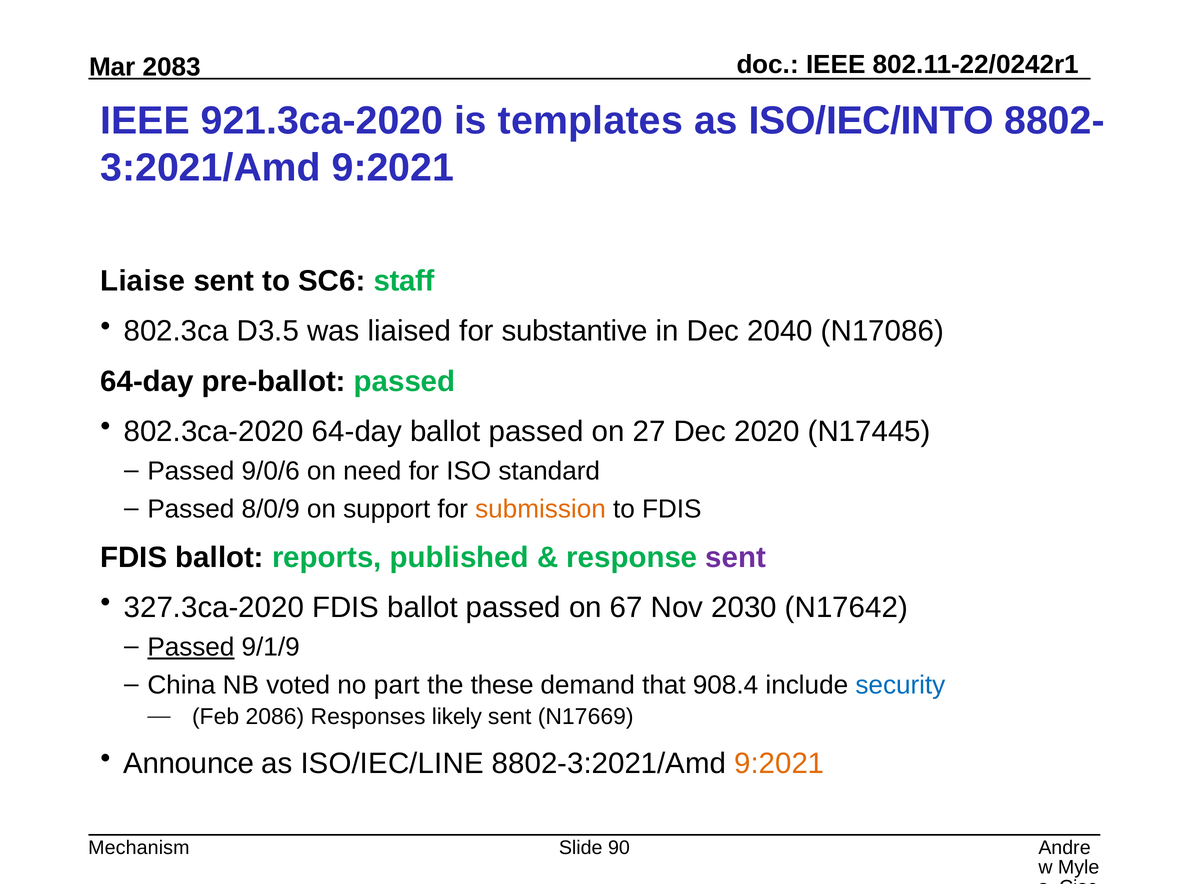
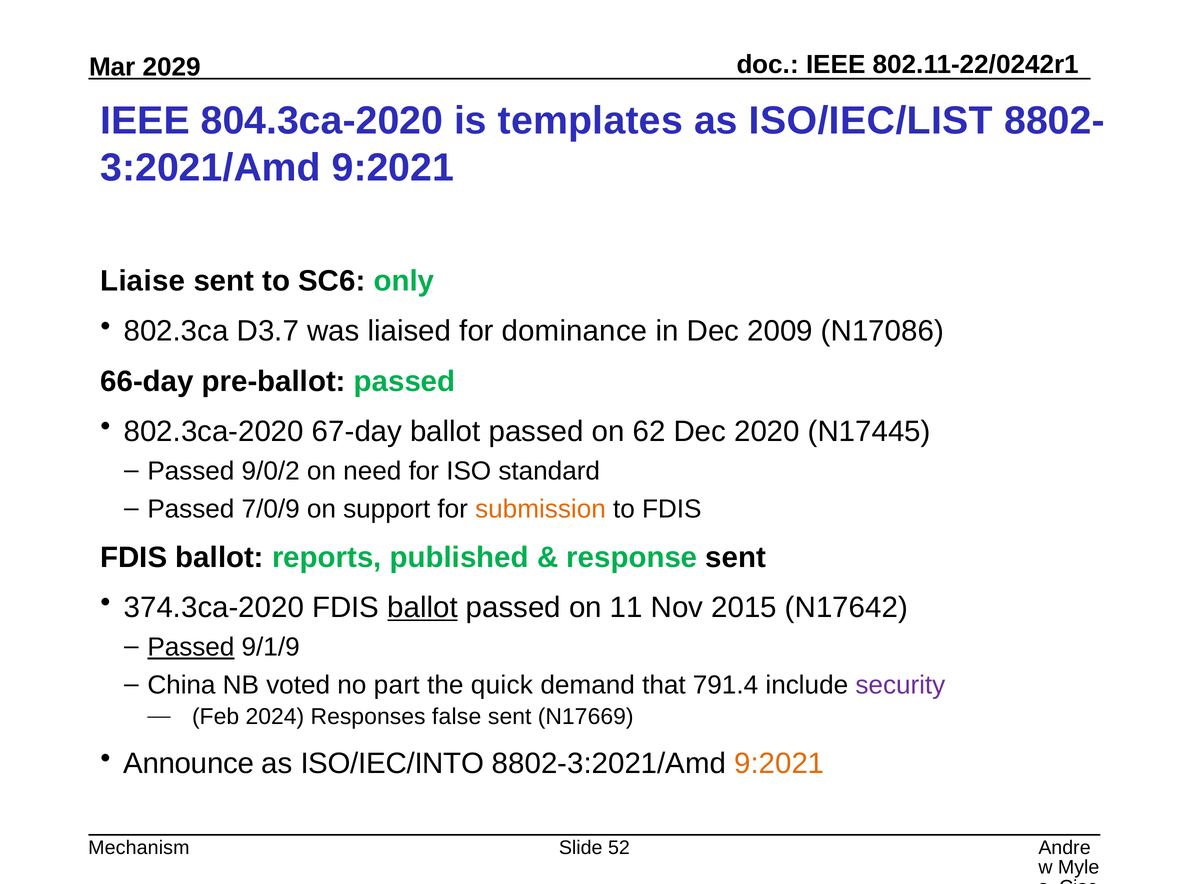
2083: 2083 -> 2029
921.3ca-2020: 921.3ca-2020 -> 804.3ca-2020
ISO/IEC/INTO: ISO/IEC/INTO -> ISO/IEC/LIST
staff: staff -> only
D3.5: D3.5 -> D3.7
substantive: substantive -> dominance
2040: 2040 -> 2009
64-day at (147, 381): 64-day -> 66-day
802.3ca-2020 64-day: 64-day -> 67-day
27: 27 -> 62
9/0/6: 9/0/6 -> 9/0/2
8/0/9: 8/0/9 -> 7/0/9
sent at (736, 558) colour: purple -> black
327.3ca-2020: 327.3ca-2020 -> 374.3ca-2020
ballot at (423, 608) underline: none -> present
67: 67 -> 11
2030: 2030 -> 2015
these: these -> quick
908.4: 908.4 -> 791.4
security colour: blue -> purple
2086: 2086 -> 2024
likely: likely -> false
ISO/IEC/LINE: ISO/IEC/LINE -> ISO/IEC/INTO
90: 90 -> 52
